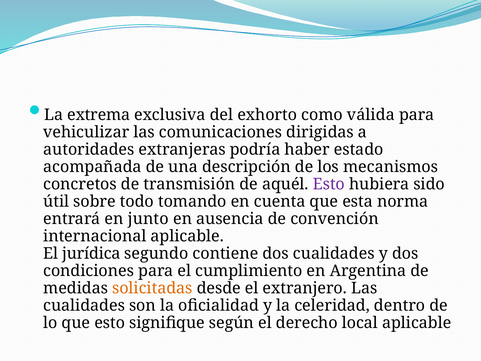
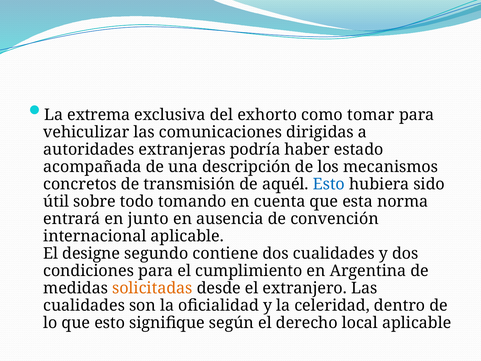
válida: válida -> tomar
Esto at (329, 184) colour: purple -> blue
jurídica: jurídica -> designe
